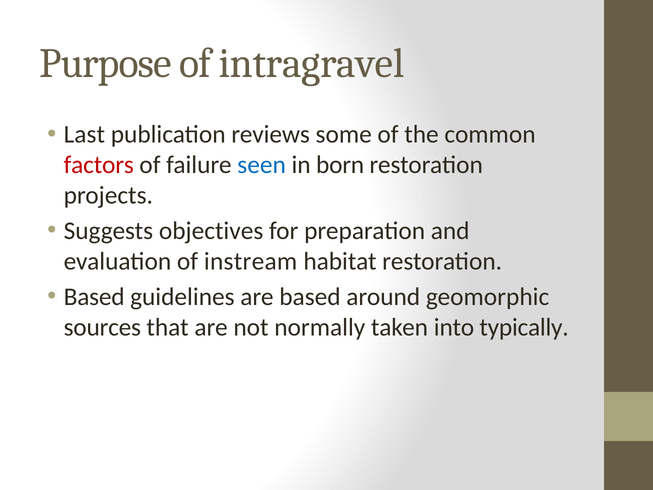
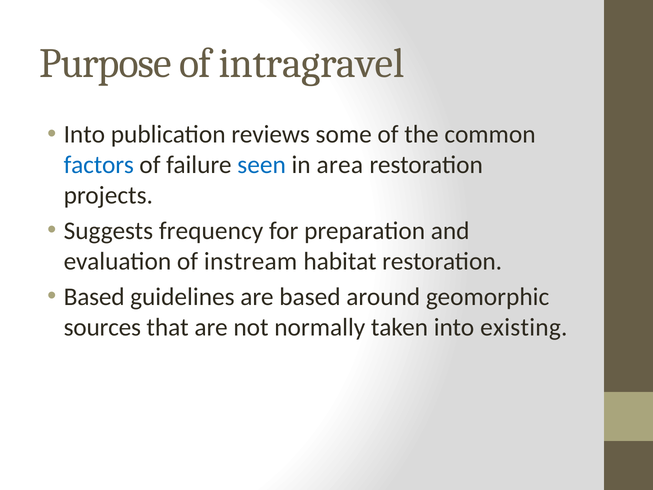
Last at (84, 135): Last -> Into
factors colour: red -> blue
born: born -> area
objectives: objectives -> frequency
typically: typically -> existing
